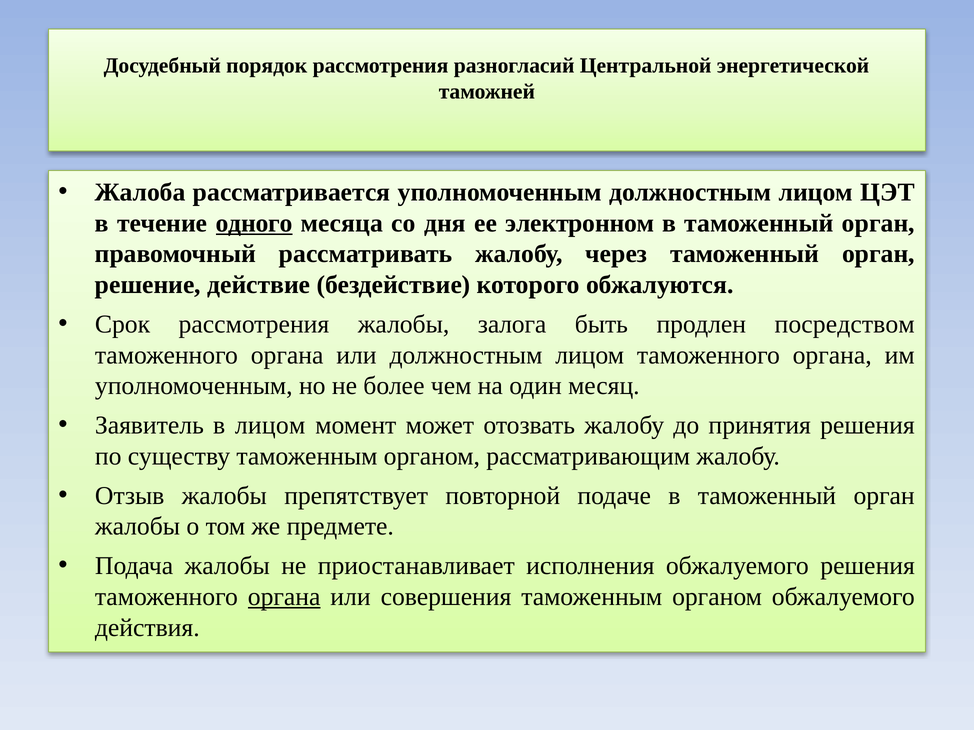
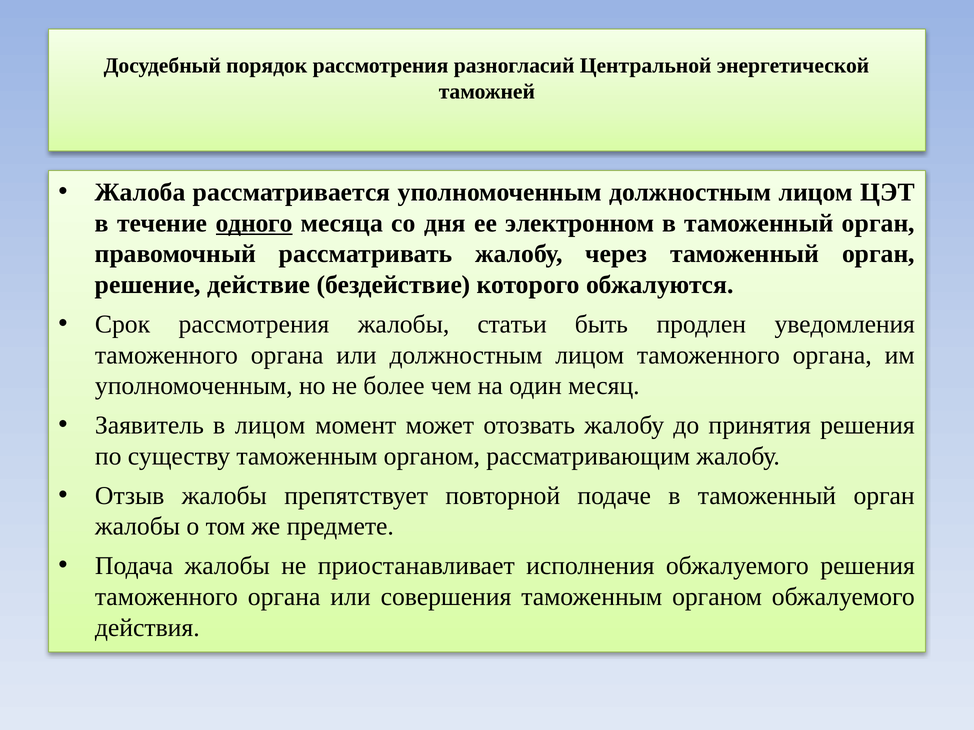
залога: залога -> статьи
посредством: посредством -> уведомления
органа at (284, 597) underline: present -> none
